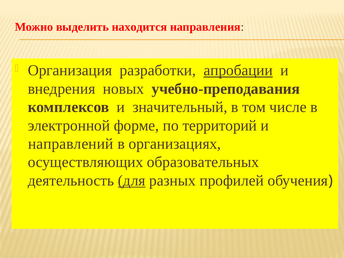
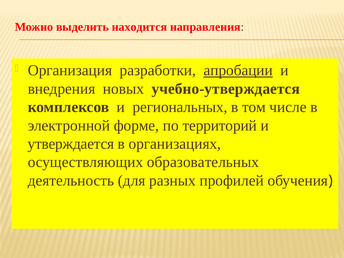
учебно-преподавания: учебно-преподавания -> учебно-утверждается
значительный: значительный -> региональных
направлений: направлений -> утверждается
для underline: present -> none
